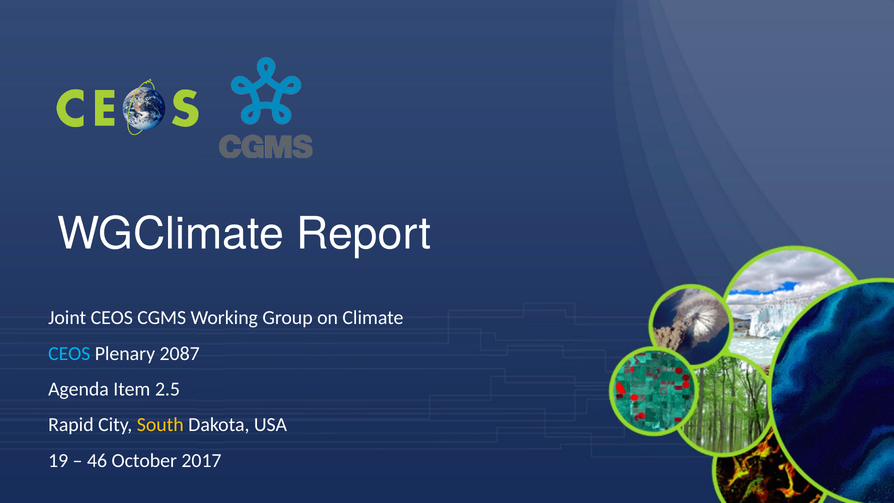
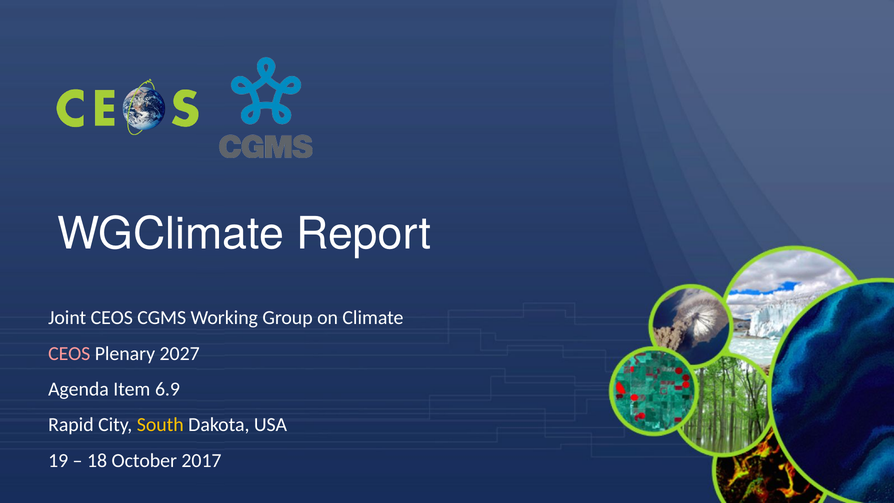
CEOS at (69, 353) colour: light blue -> pink
2087: 2087 -> 2027
2.5: 2.5 -> 6.9
46: 46 -> 18
